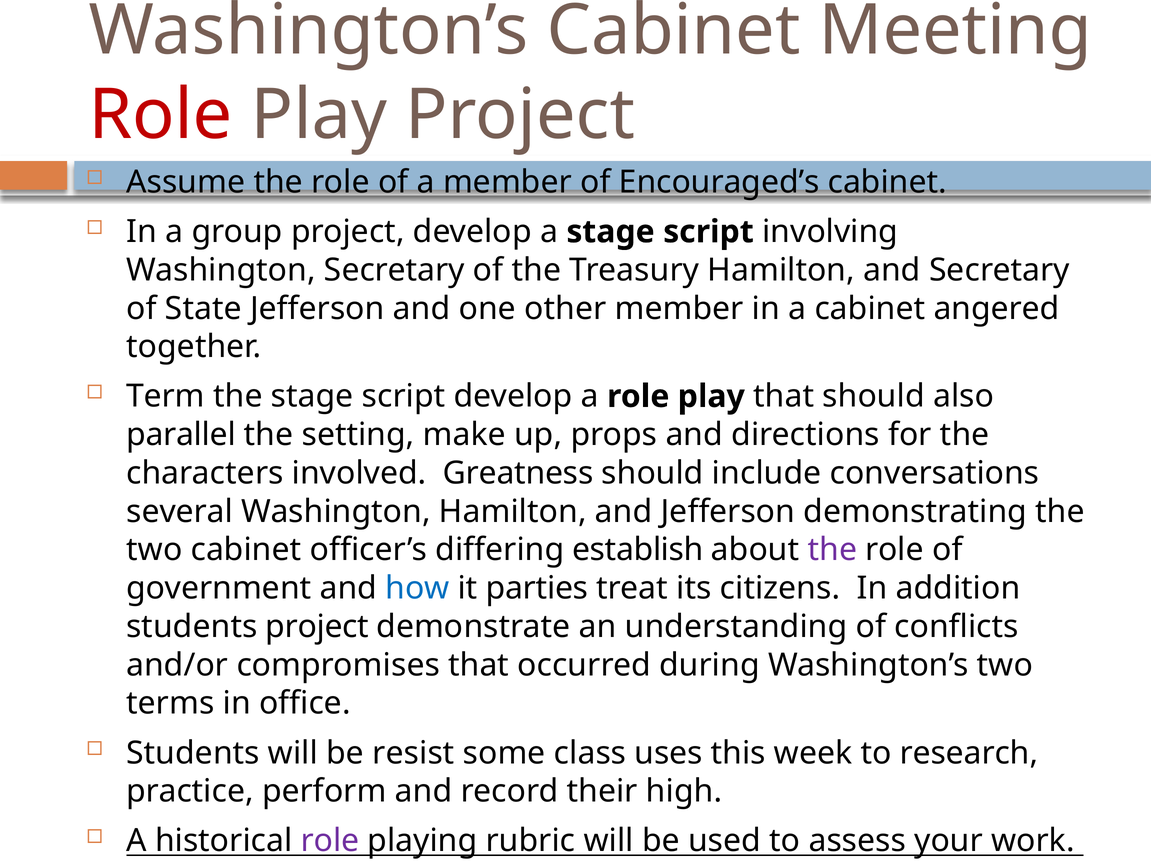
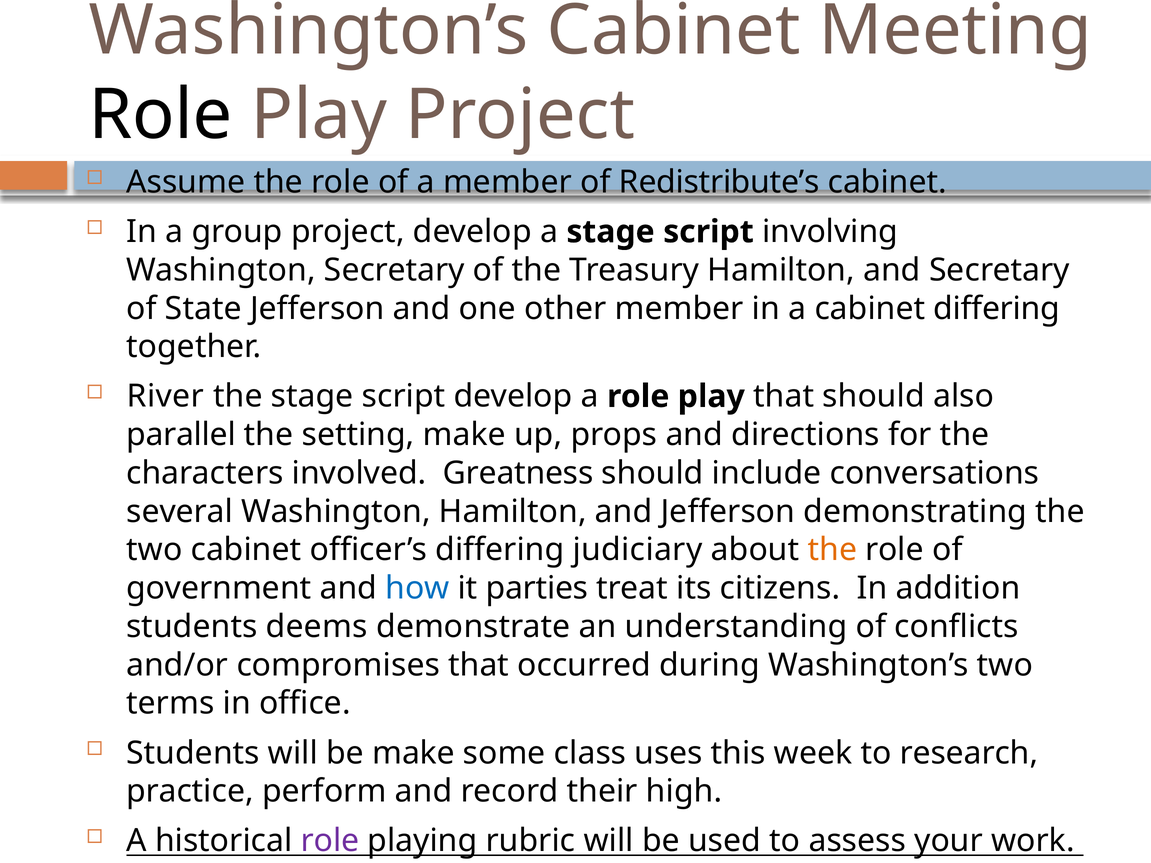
Role at (161, 115) colour: red -> black
Encouraged’s: Encouraged’s -> Redistribute’s
cabinet angered: angered -> differing
Term: Term -> River
establish: establish -> judiciary
the at (832, 550) colour: purple -> orange
students project: project -> deems
be resist: resist -> make
